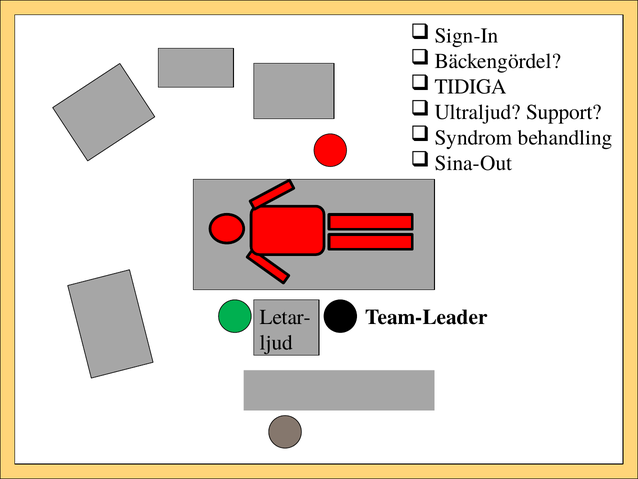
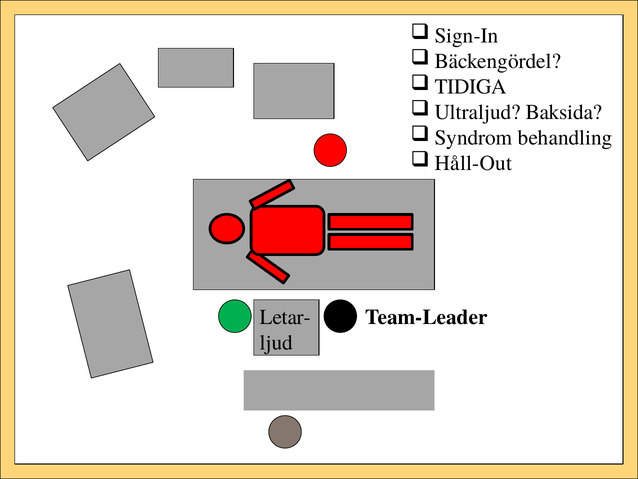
Support: Support -> Baksida
Sina-Out: Sina-Out -> Håll-Out
